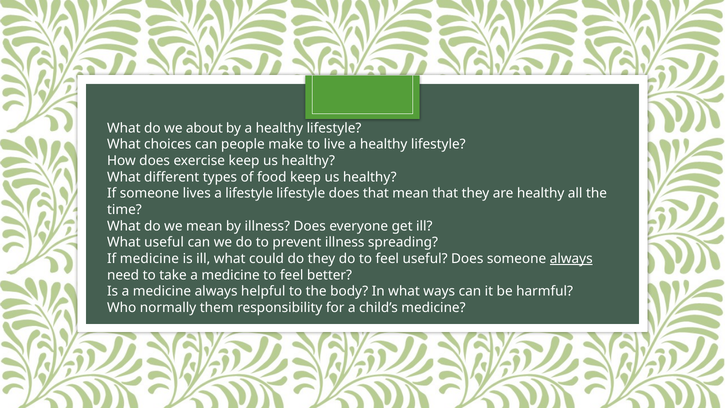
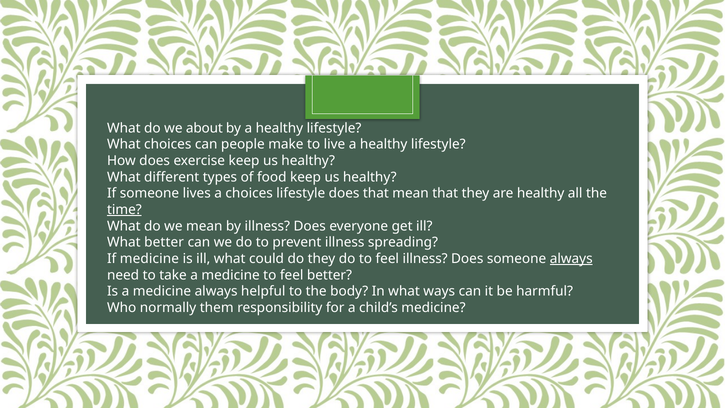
a lifestyle: lifestyle -> choices
time underline: none -> present
What useful: useful -> better
feel useful: useful -> illness
